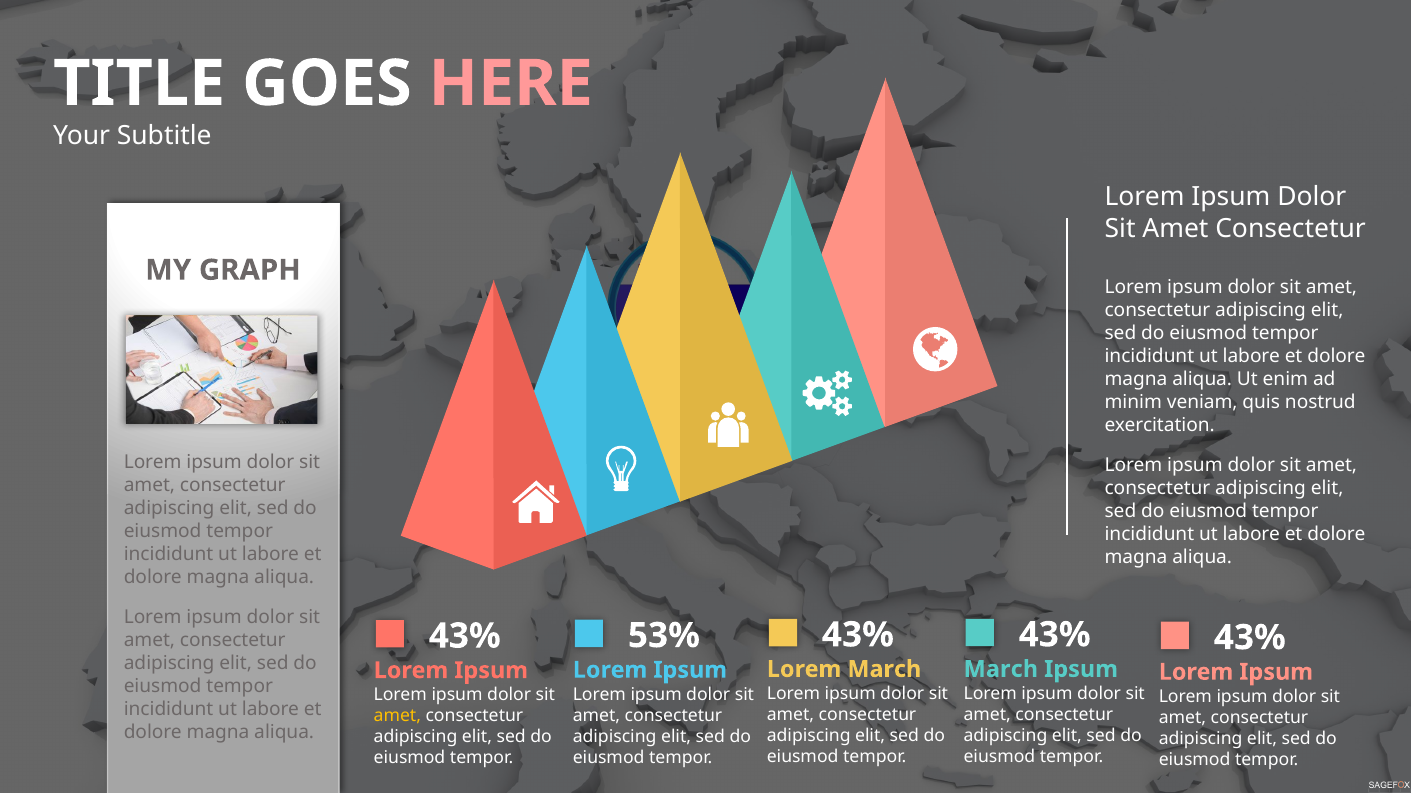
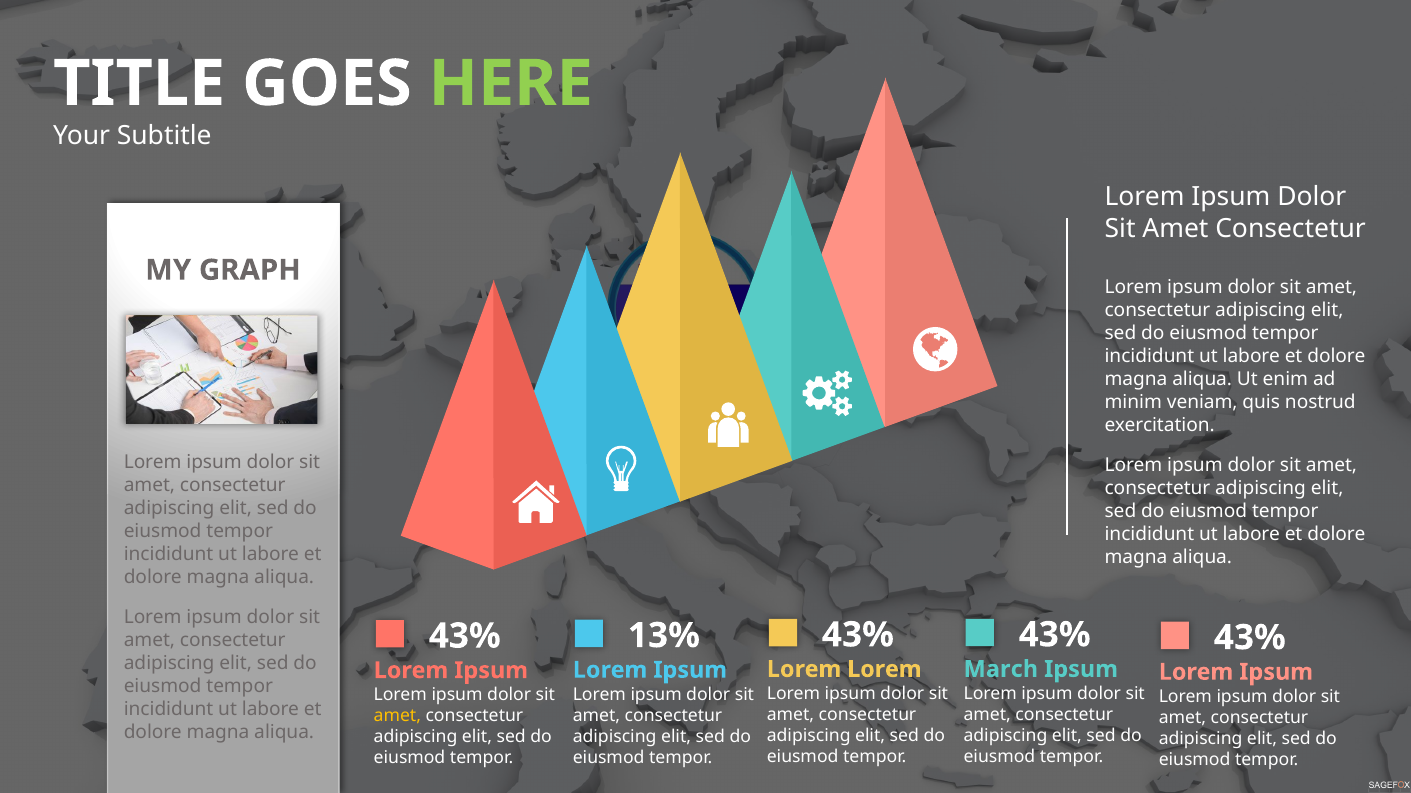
HERE colour: pink -> light green
53%: 53% -> 13%
March at (884, 670): March -> Lorem
